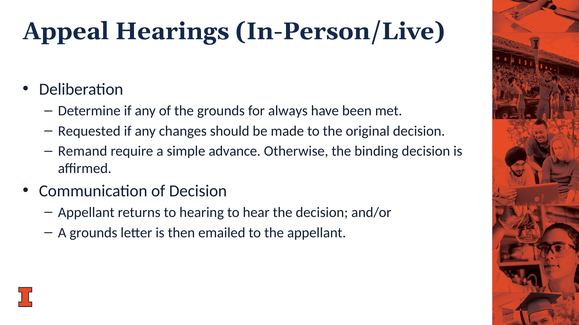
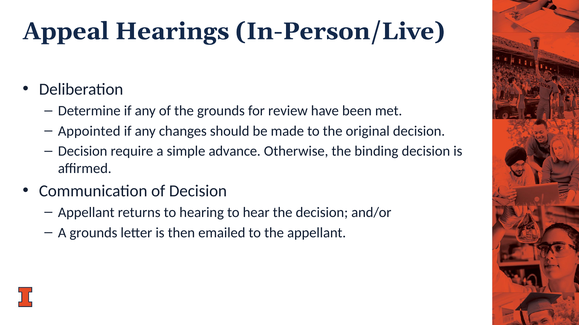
always: always -> review
Requested: Requested -> Appointed
Remand at (83, 152): Remand -> Decision
